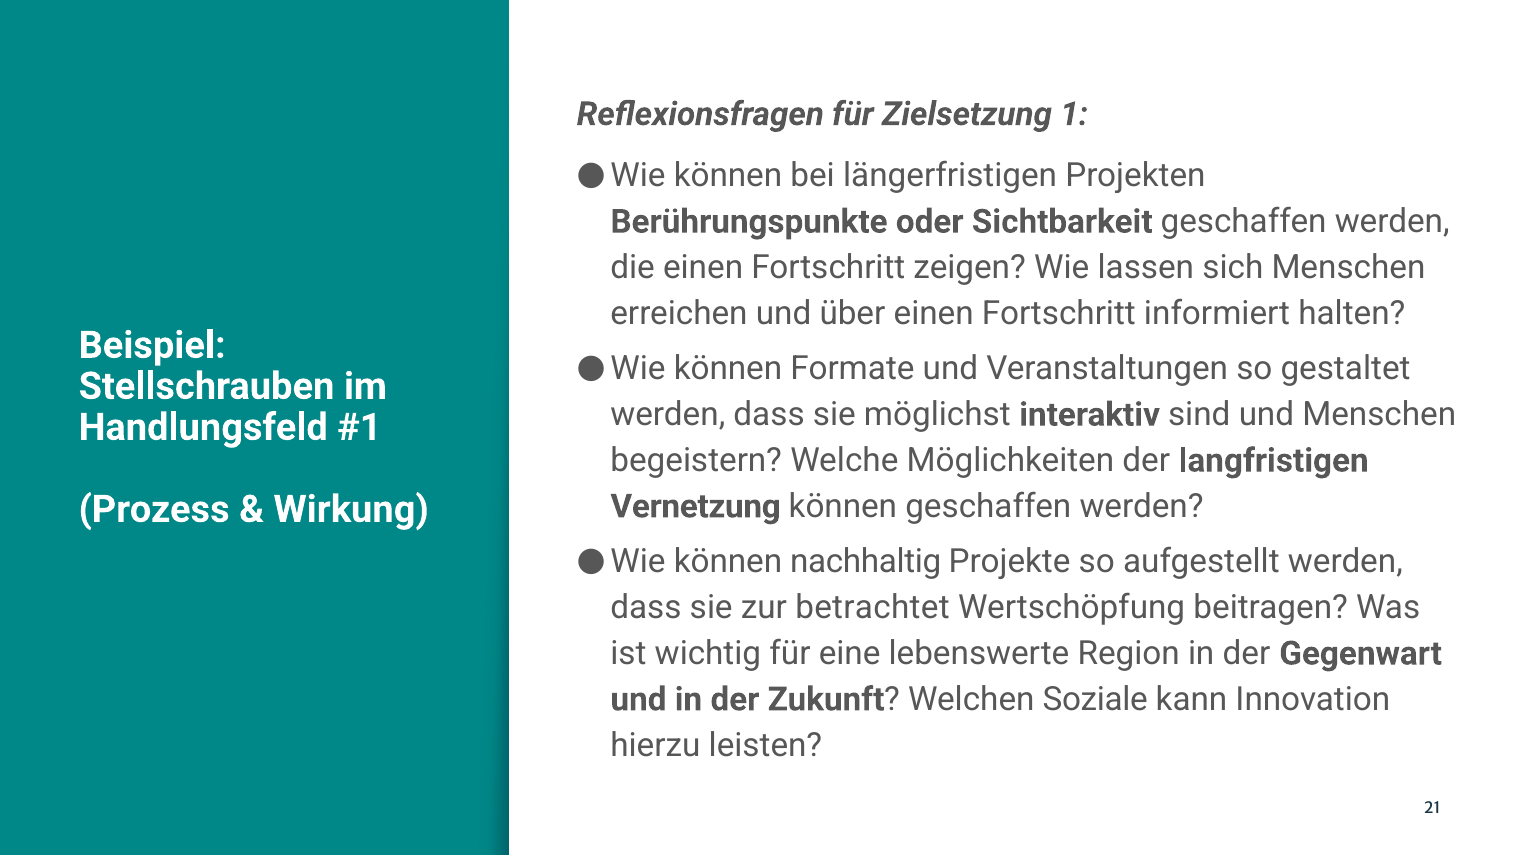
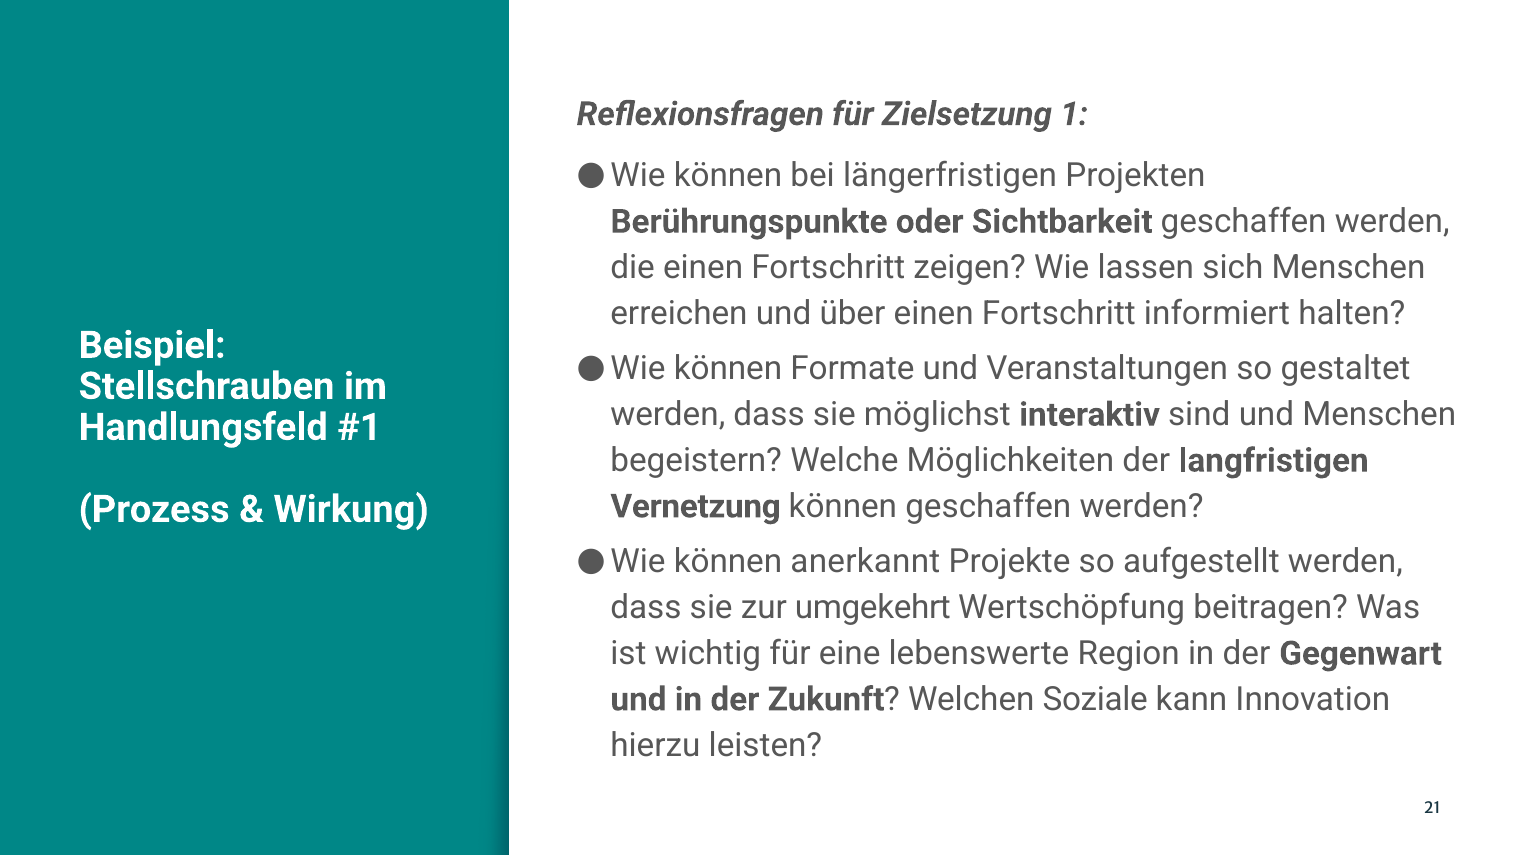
nachhaltig: nachhaltig -> anerkannt
betrachtet: betrachtet -> umgekehrt
